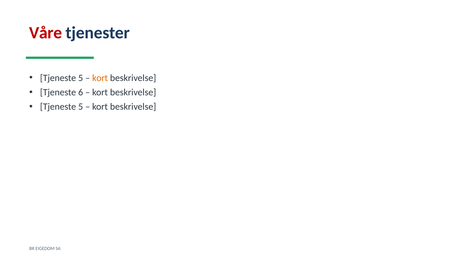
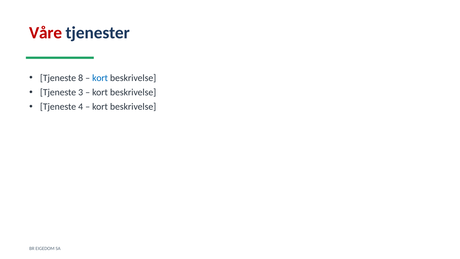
5 at (81, 78): 5 -> 8
kort at (100, 78) colour: orange -> blue
6: 6 -> 3
5 at (81, 107): 5 -> 4
